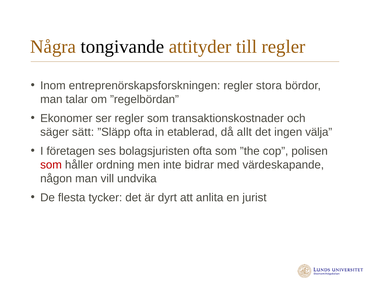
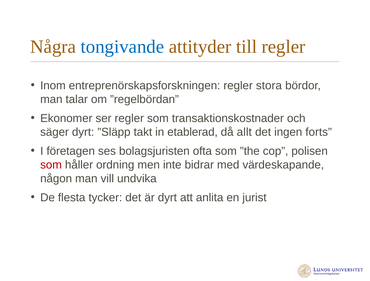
tongivande colour: black -> blue
säger sätt: sätt -> dyrt
”Släpp ofta: ofta -> takt
välja: välja -> forts
